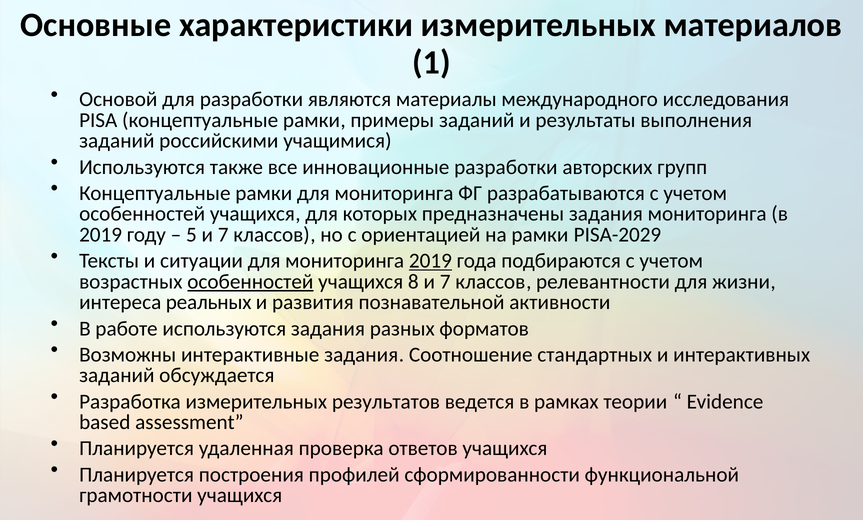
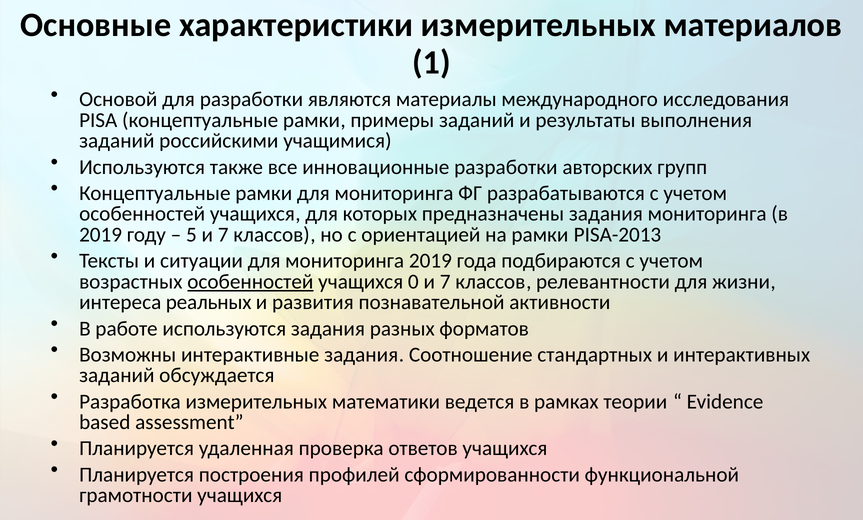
PISA-2029: PISA-2029 -> PISA-2013
2019 at (430, 261) underline: present -> none
8: 8 -> 0
результатов: результатов -> математики
